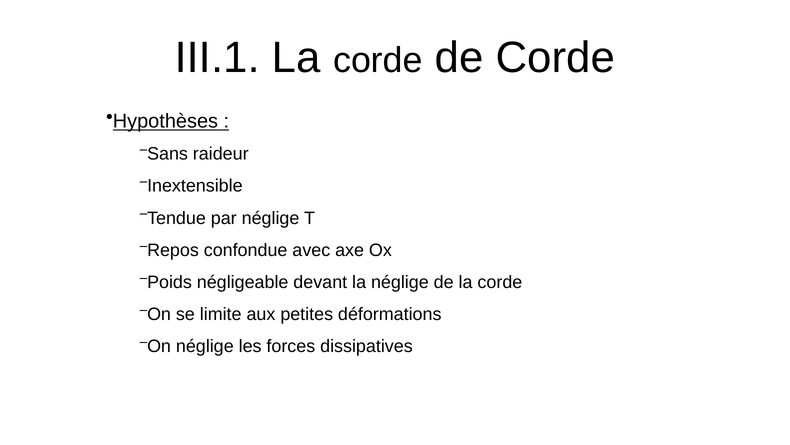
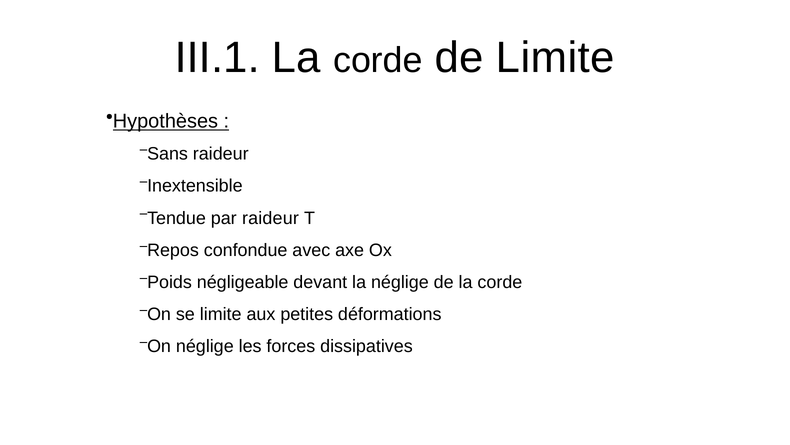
de Corde: Corde -> Limite
par néglige: néglige -> raideur
